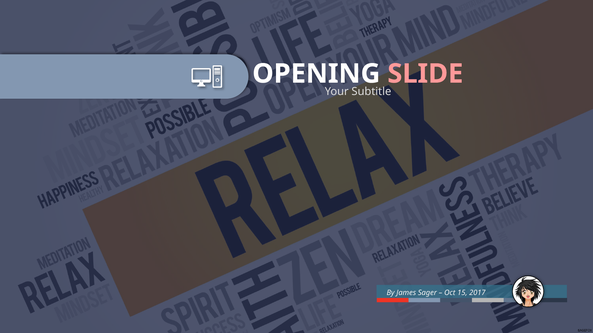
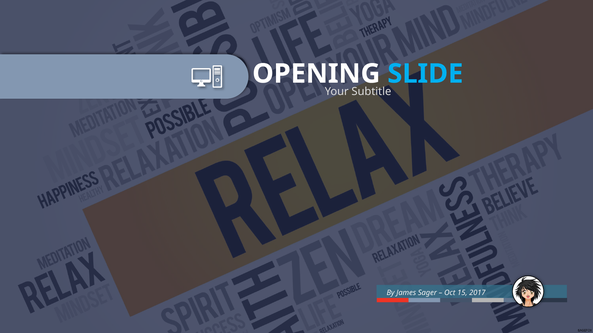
SLIDE colour: pink -> light blue
